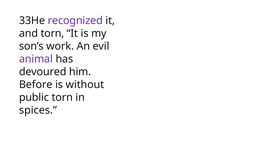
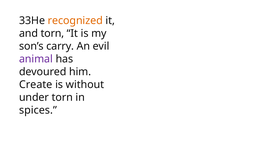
recognized colour: purple -> orange
work: work -> carry
Before: Before -> Create
public: public -> under
